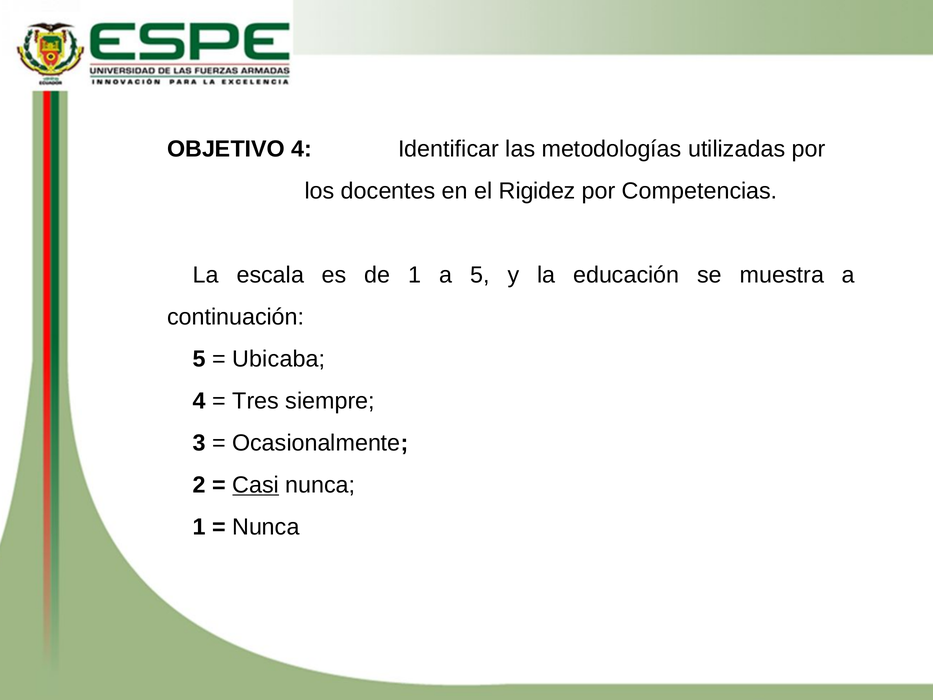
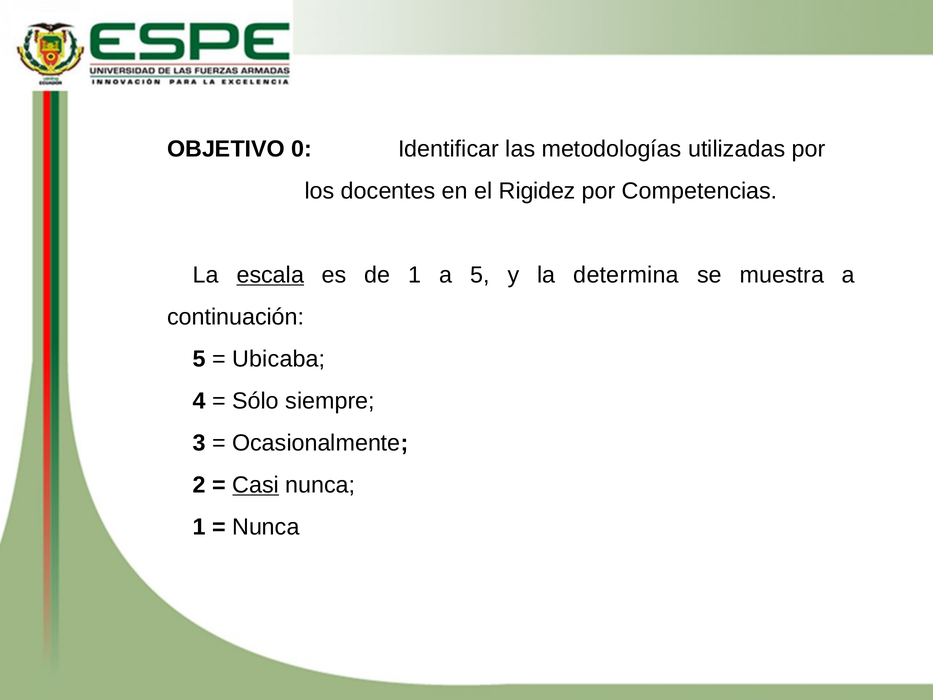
OBJETIVO 4: 4 -> 0
escala underline: none -> present
educación: educación -> determina
Tres: Tres -> Sólo
